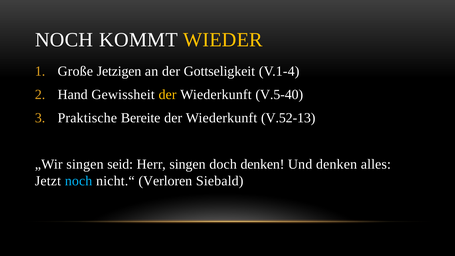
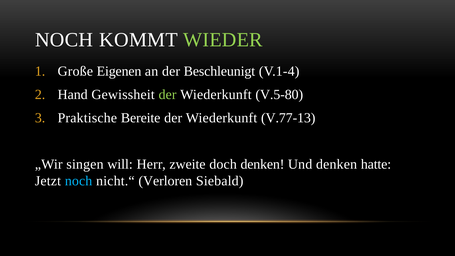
WIEDER colour: yellow -> light green
Jetzigen: Jetzigen -> Eigenen
Gottseligkeit: Gottseligkeit -> Beschleunigt
der at (168, 95) colour: yellow -> light green
V.5-40: V.5-40 -> V.5-80
V.52-13: V.52-13 -> V.77-13
seid: seid -> will
Herr singen: singen -> zweite
alles: alles -> hatte
